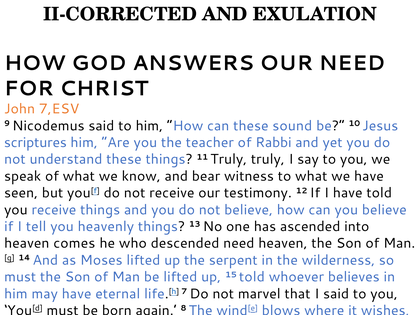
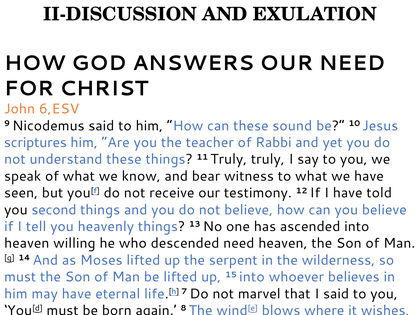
II-CORRECTED: II-CORRECTED -> II-DISCUSSION
7,ESV: 7,ESV -> 6,ESV
you receive: receive -> second
heaven comes: comes -> willing
15 told: told -> into
